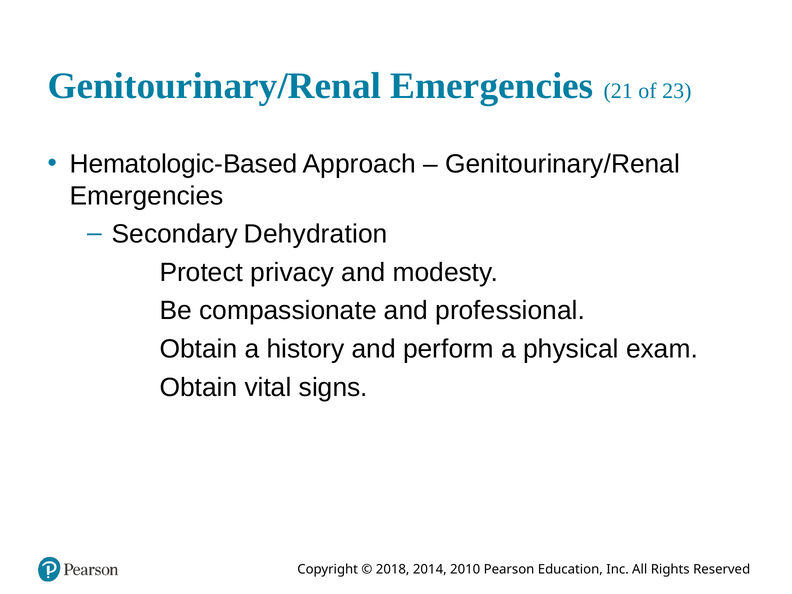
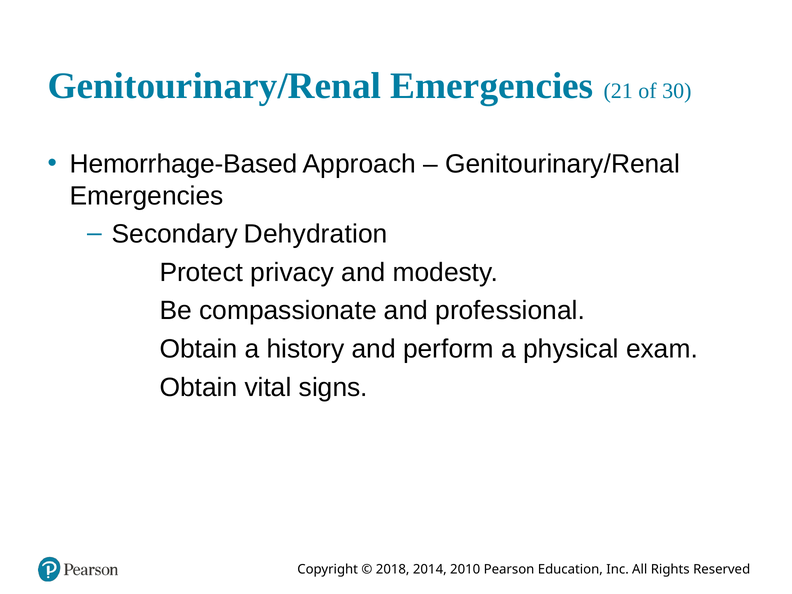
23: 23 -> 30
Hematologic-Based: Hematologic-Based -> Hemorrhage-Based
